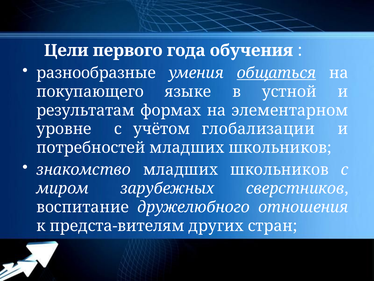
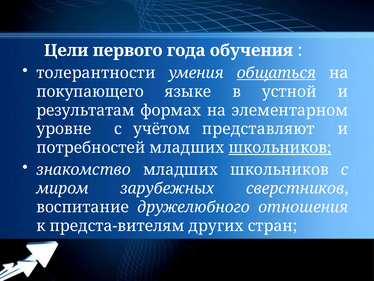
разнообразные: разнообразные -> толерантности
глобализации: глобализации -> представляют
школьников at (280, 148) underline: none -> present
